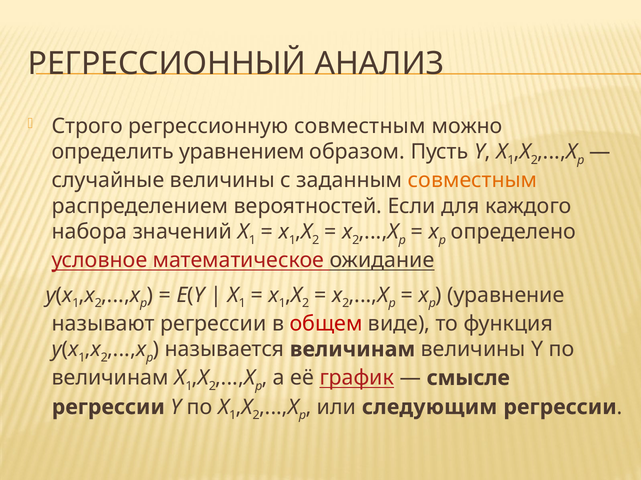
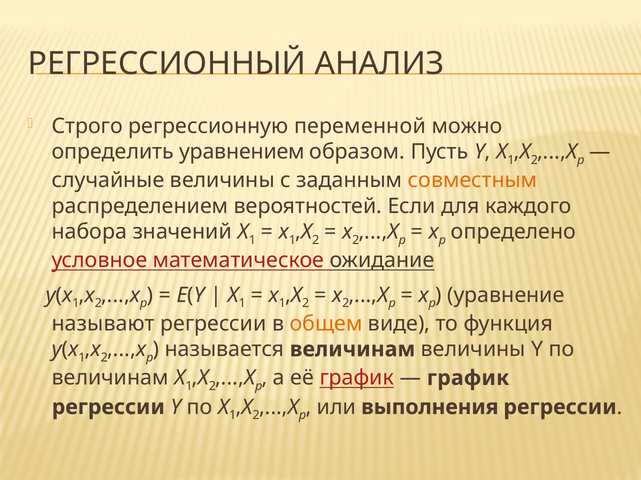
регрессионную совместным: совместным -> переменной
общем colour: red -> orange
смысле at (468, 379): смысле -> график
следующим: следующим -> выполнения
